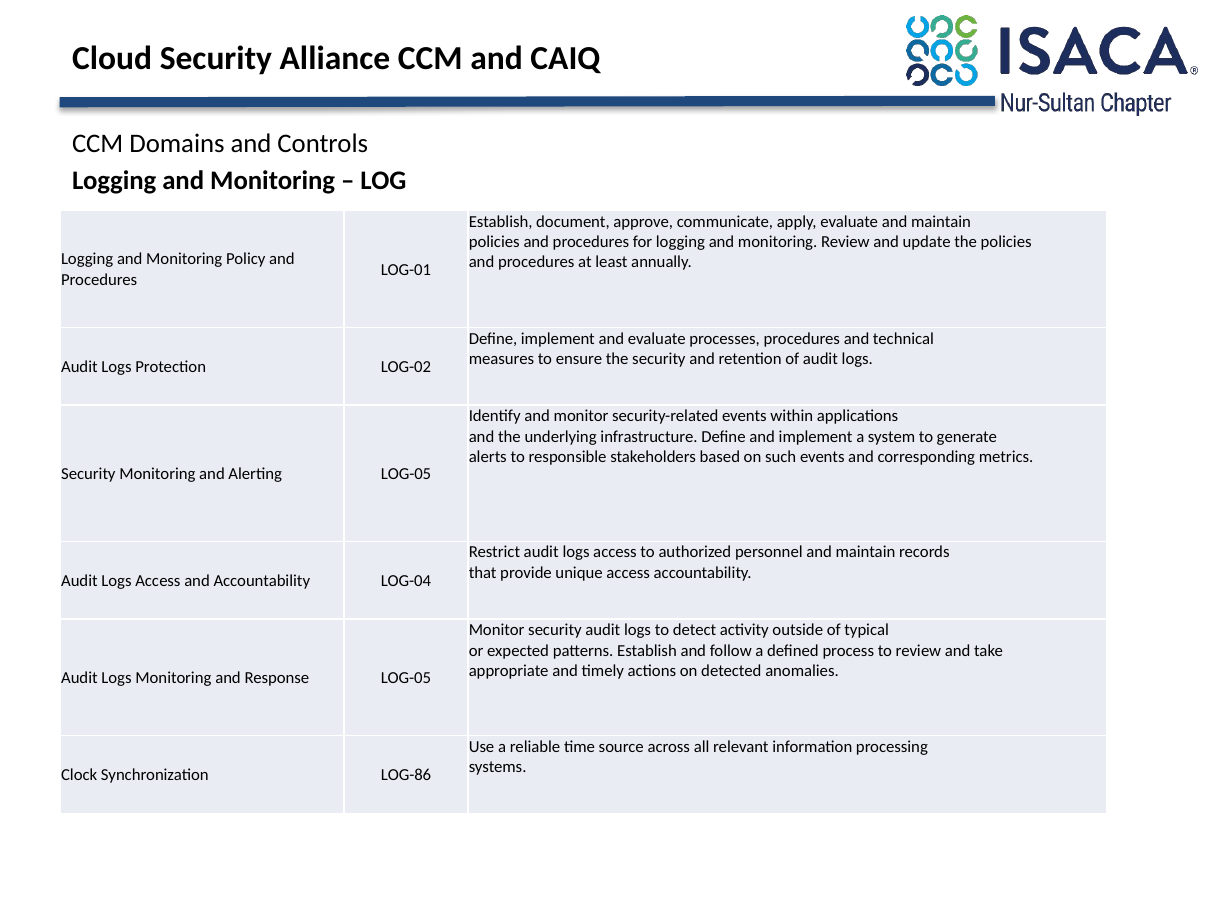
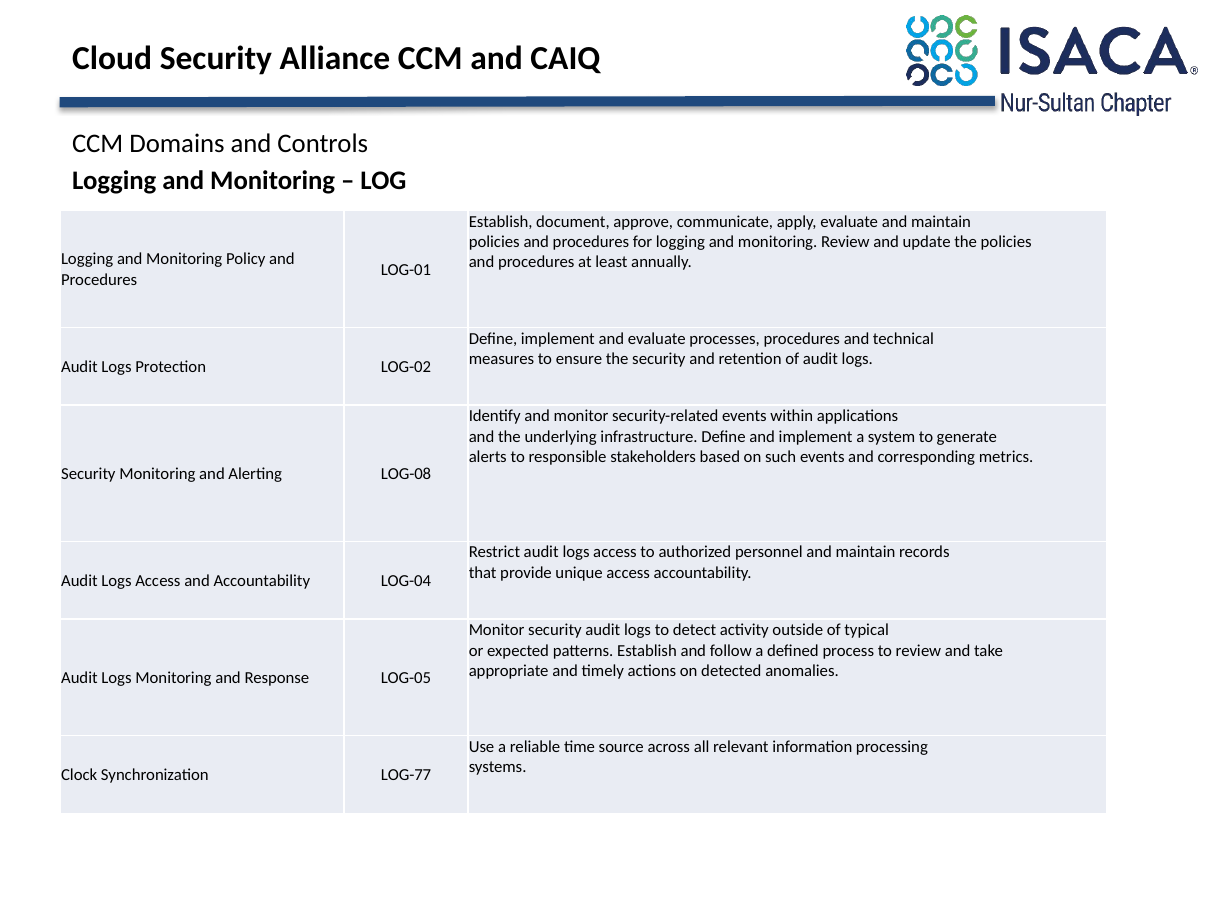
Alerting LOG-05: LOG-05 -> LOG-08
LOG-86: LOG-86 -> LOG-77
